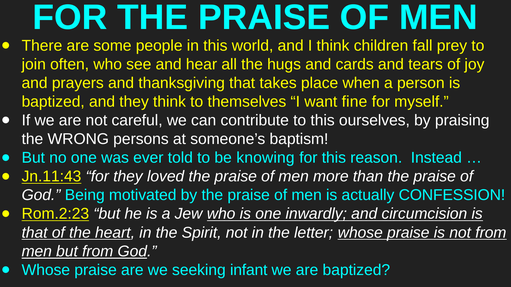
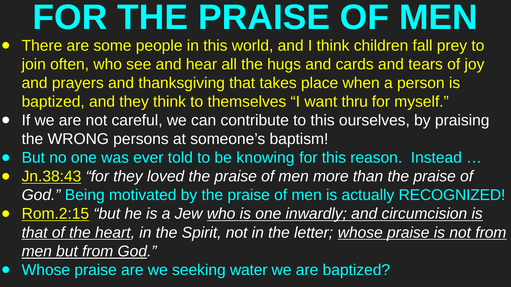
fine: fine -> thru
Jn.11:43: Jn.11:43 -> Jn.38:43
CONFESSION: CONFESSION -> RECOGNIZED
Rom.2:23: Rom.2:23 -> Rom.2:15
infant: infant -> water
